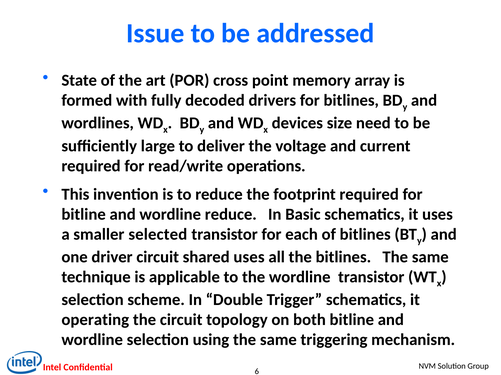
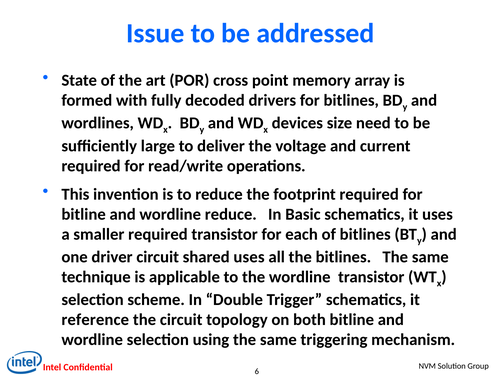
smaller selected: selected -> required
operating: operating -> reference
